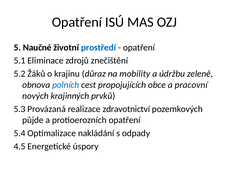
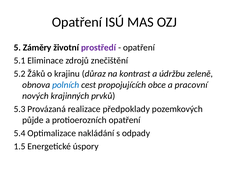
Naučné: Naučné -> Záměry
prostředí colour: blue -> purple
mobility: mobility -> kontrast
zdravotnictví: zdravotnictví -> předpoklady
4.5: 4.5 -> 1.5
